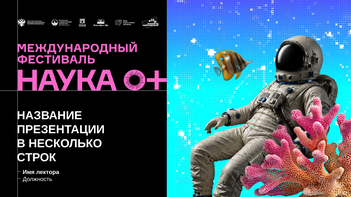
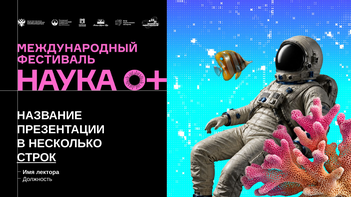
СТРОК underline: none -> present
